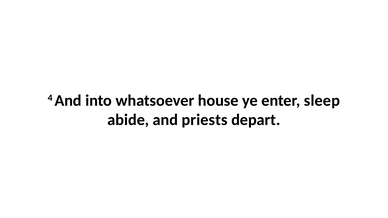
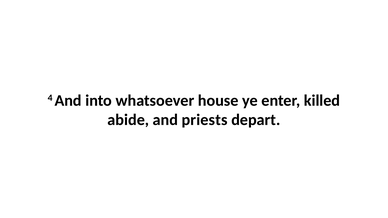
sleep: sleep -> killed
